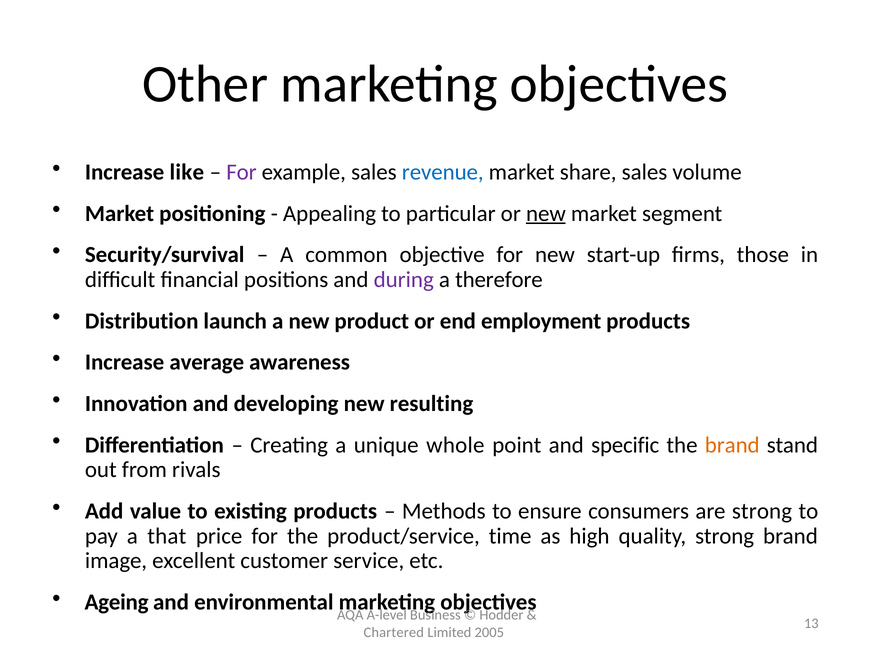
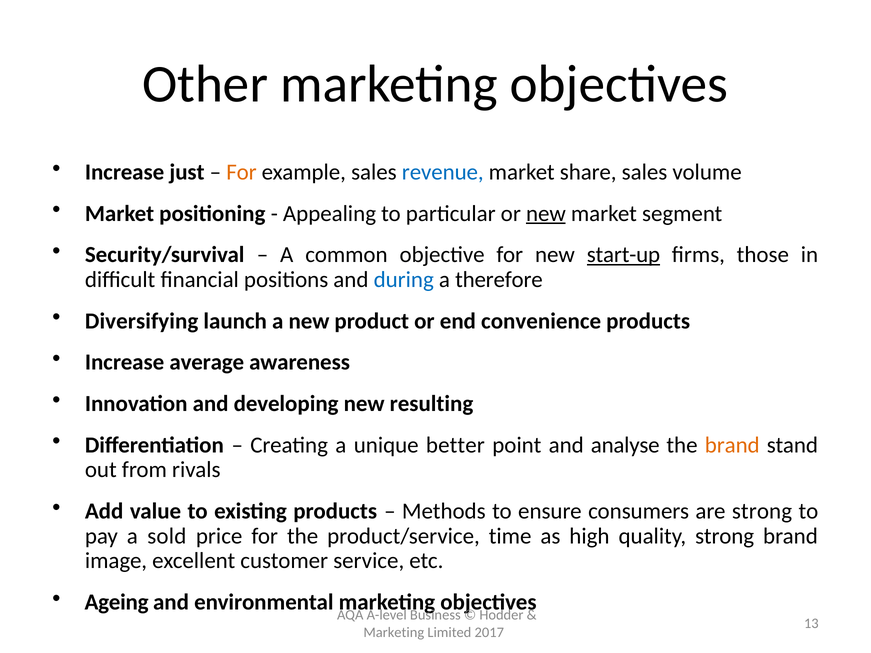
like: like -> just
For at (241, 172) colour: purple -> orange
start-up underline: none -> present
during colour: purple -> blue
Distribution: Distribution -> Diversifying
employment: employment -> convenience
whole: whole -> better
specific: specific -> analyse
that: that -> sold
Chartered at (394, 633): Chartered -> Marketing
2005: 2005 -> 2017
